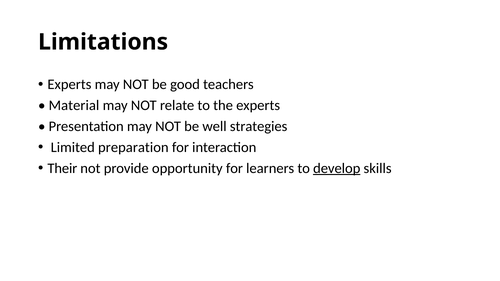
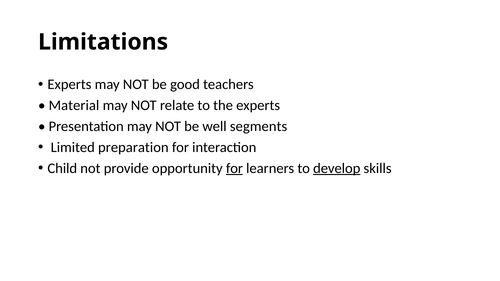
strategies: strategies -> segments
Their: Their -> Child
for at (234, 168) underline: none -> present
